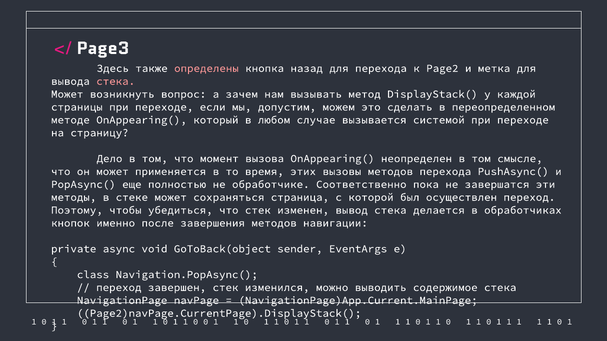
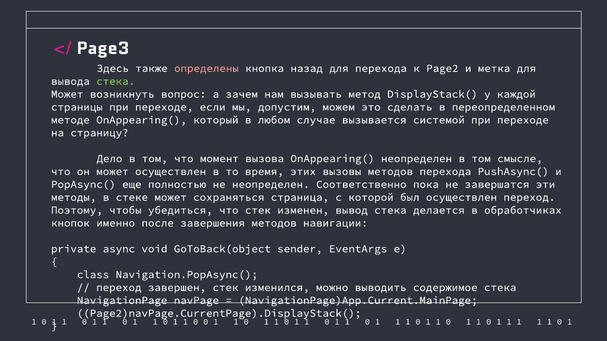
стека at (116, 81) colour: pink -> light green
может применяется: применяется -> осуществлен
не обработчике: обработчике -> неопределен
